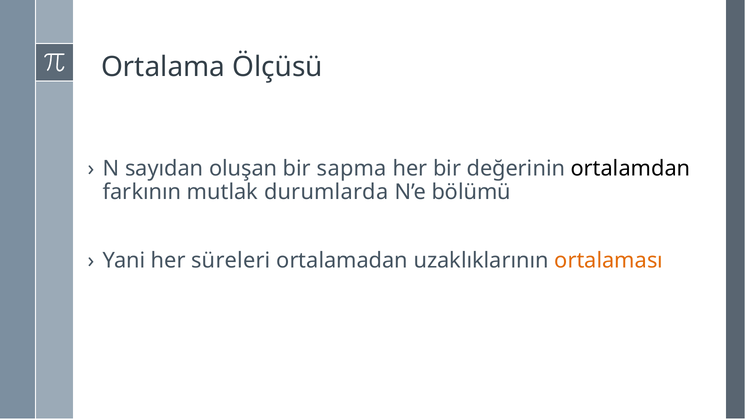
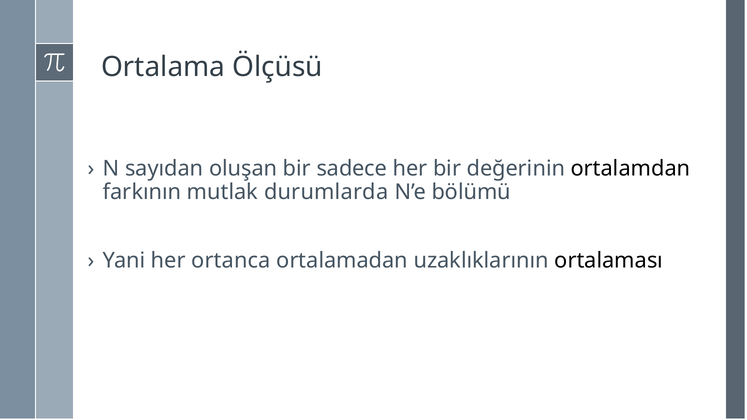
sapma: sapma -> sadece
süreleri: süreleri -> ortanca
ortalaması colour: orange -> black
